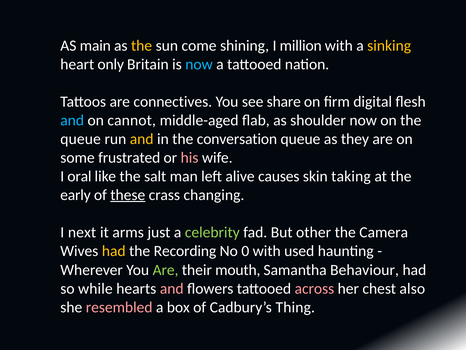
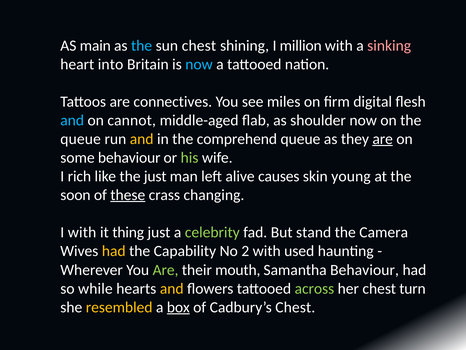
the at (142, 46) colour: yellow -> light blue
sun come: come -> chest
sinking colour: yellow -> pink
only: only -> into
share: share -> miles
conversation: conversation -> comprehend
are at (383, 139) underline: none -> present
some frustrated: frustrated -> behaviour
his colour: pink -> light green
oral: oral -> rich
the salt: salt -> just
taking: taking -> young
early: early -> soon
I next: next -> with
arms: arms -> thing
other: other -> stand
Recording: Recording -> Capability
0: 0 -> 2
and at (172, 288) colour: pink -> yellow
across colour: pink -> light green
also: also -> turn
resembled colour: pink -> yellow
box underline: none -> present
Cadbury’s Thing: Thing -> Chest
